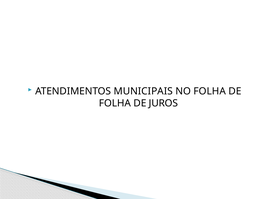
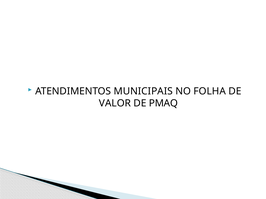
FOLHA at (115, 103): FOLHA -> VALOR
JUROS: JUROS -> PMAQ
